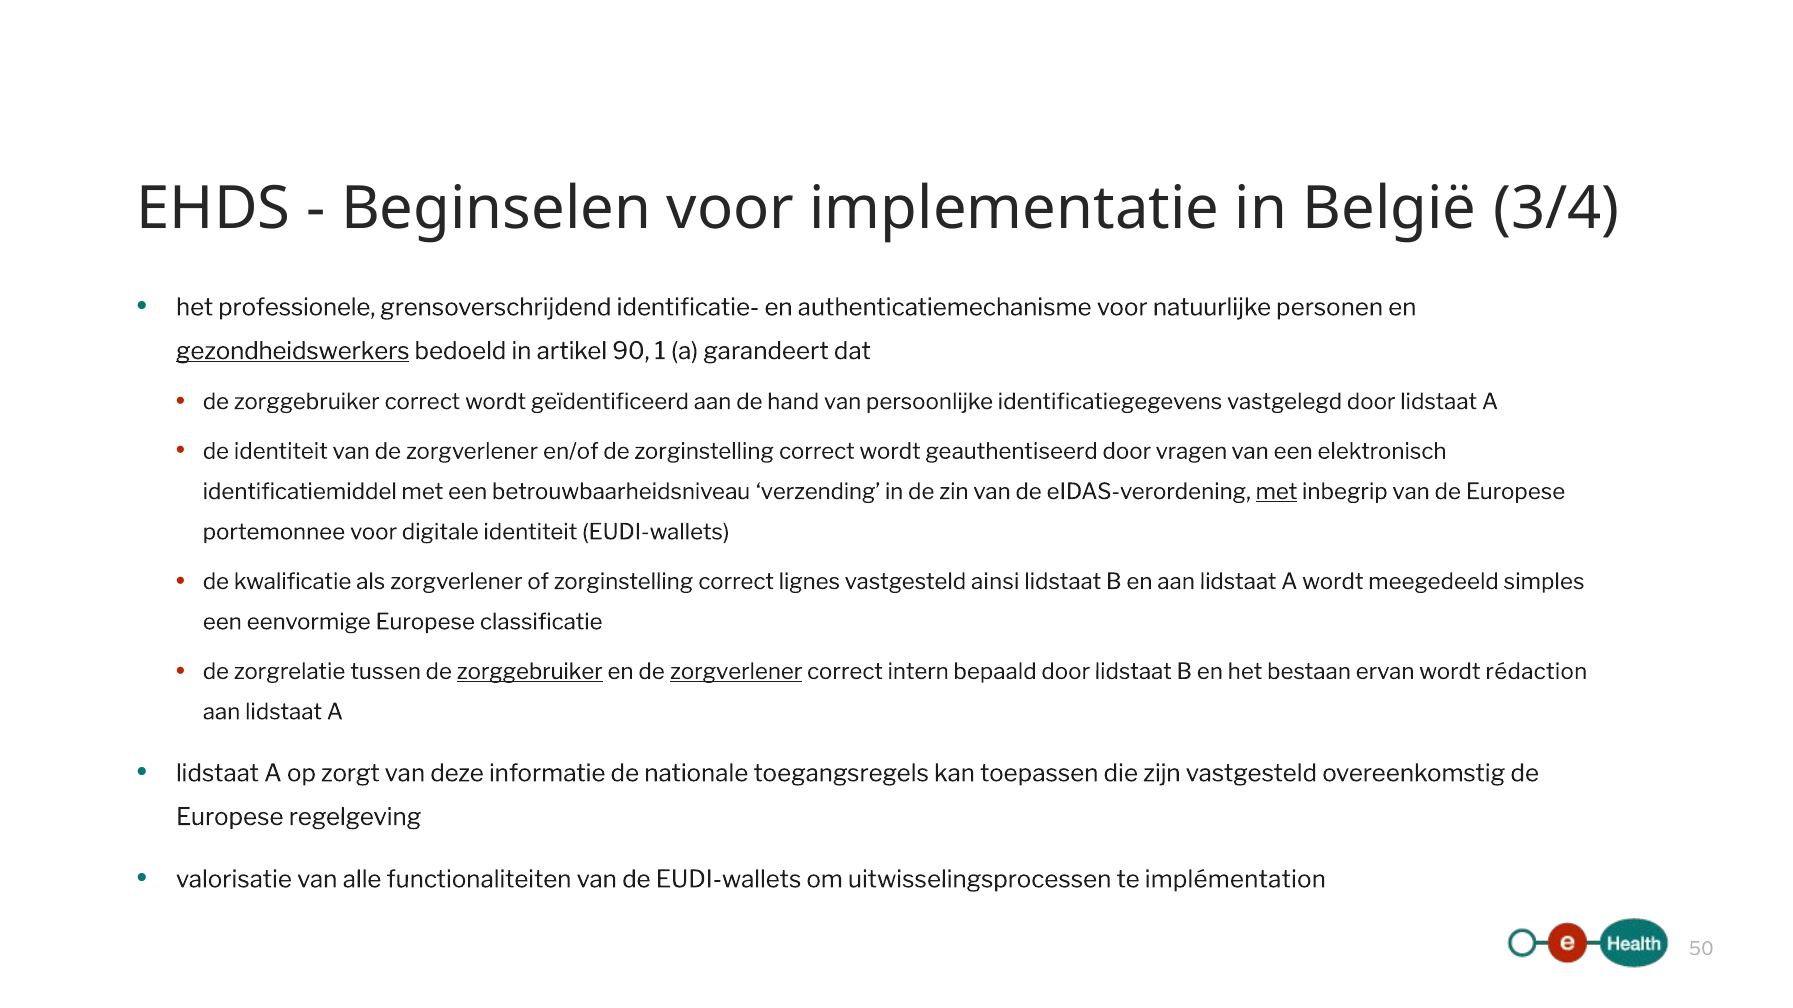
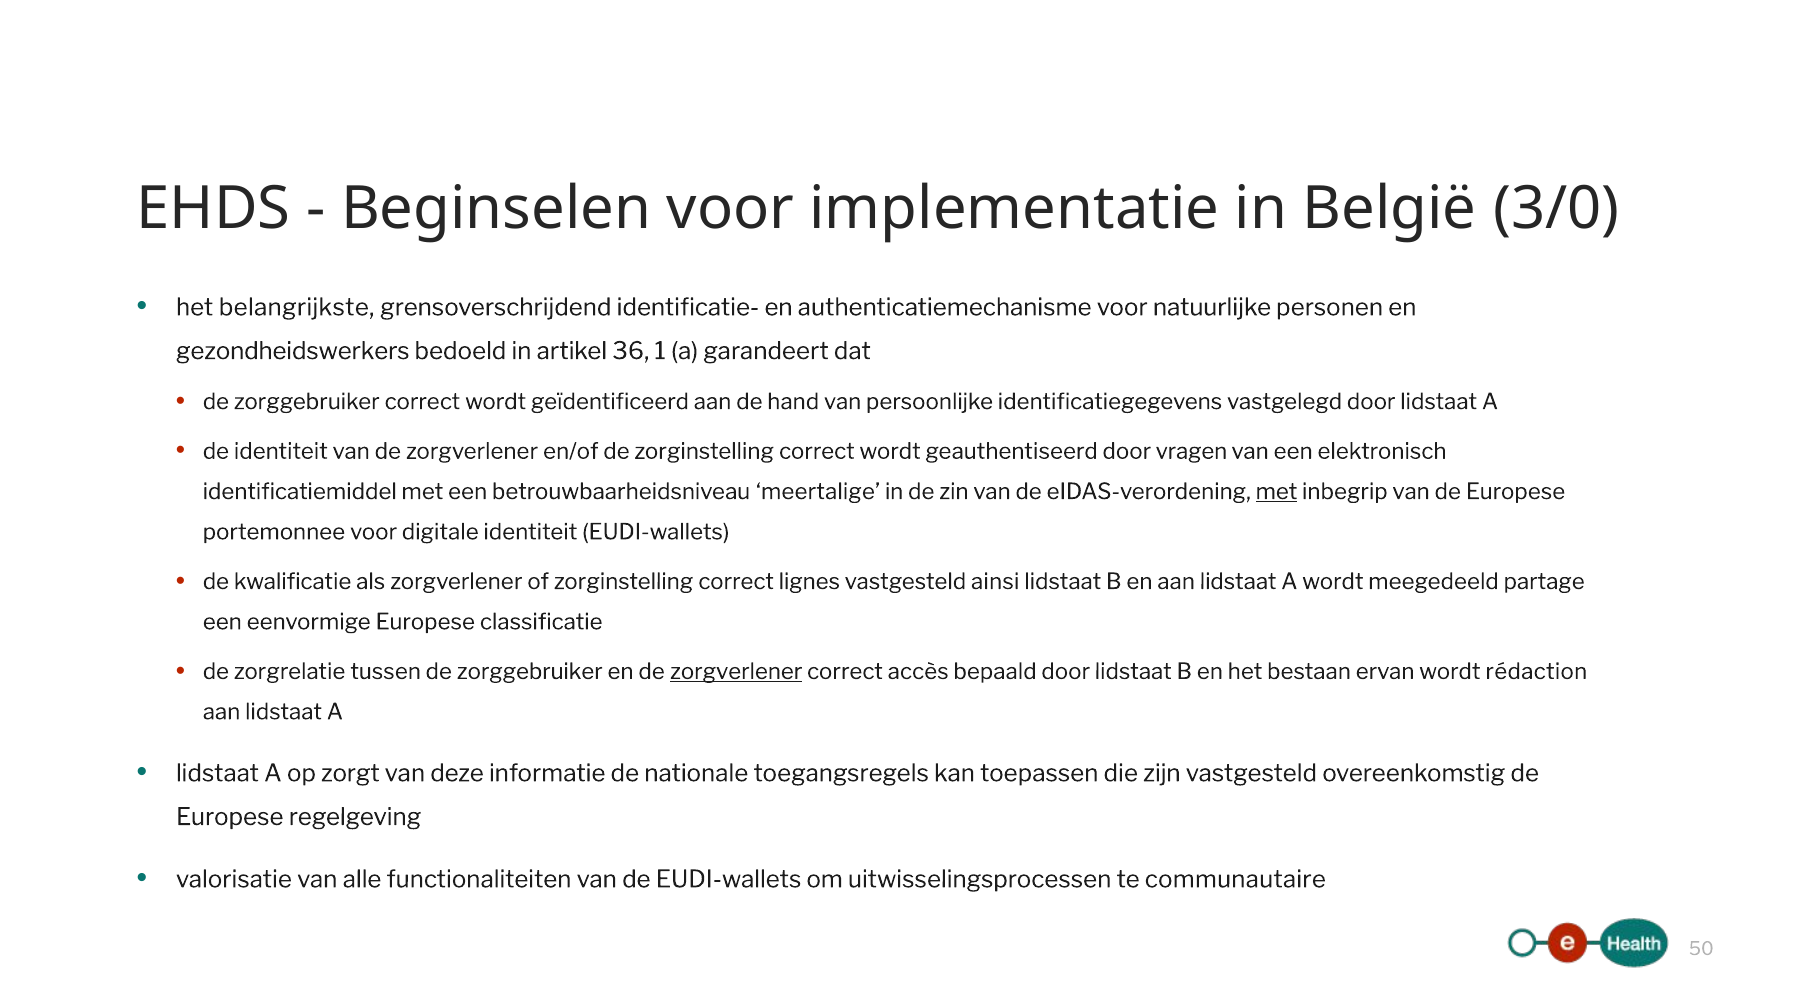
3/4: 3/4 -> 3/0
professionele: professionele -> belangrijkste
gezondheidswerkers underline: present -> none
90: 90 -> 36
verzending: verzending -> meertalige
simples: simples -> partage
zorggebruiker at (530, 672) underline: present -> none
intern: intern -> accès
implémentation: implémentation -> communautaire
